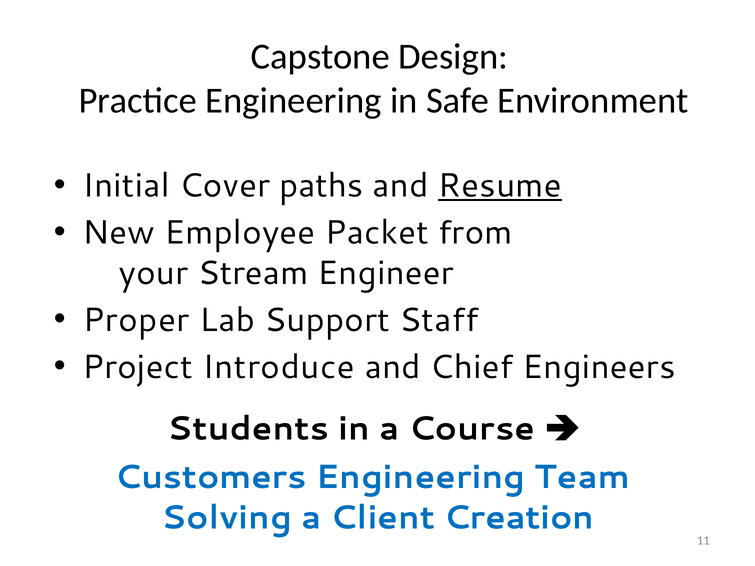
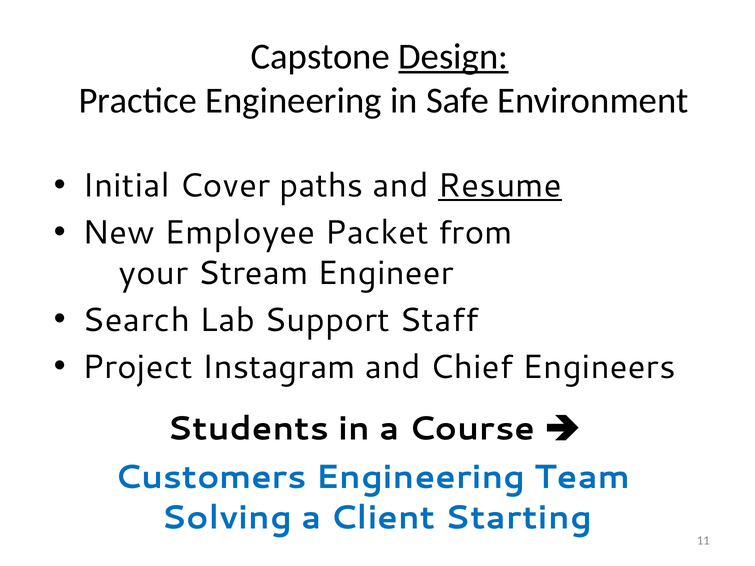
Design underline: none -> present
Proper: Proper -> Search
Introduce: Introduce -> Instagram
Creation: Creation -> Starting
